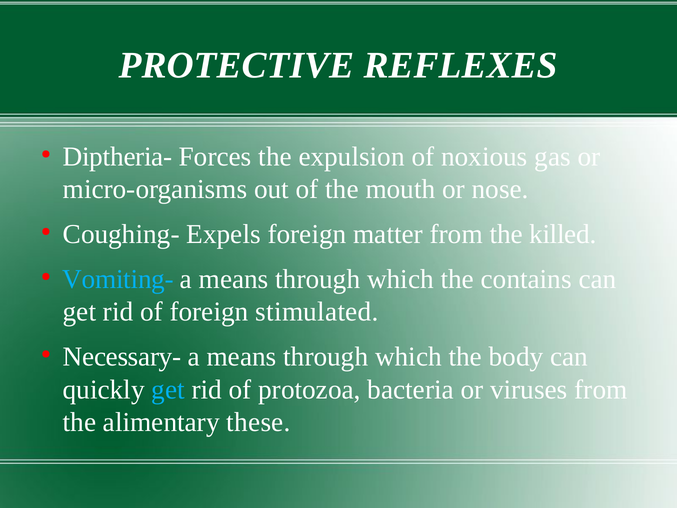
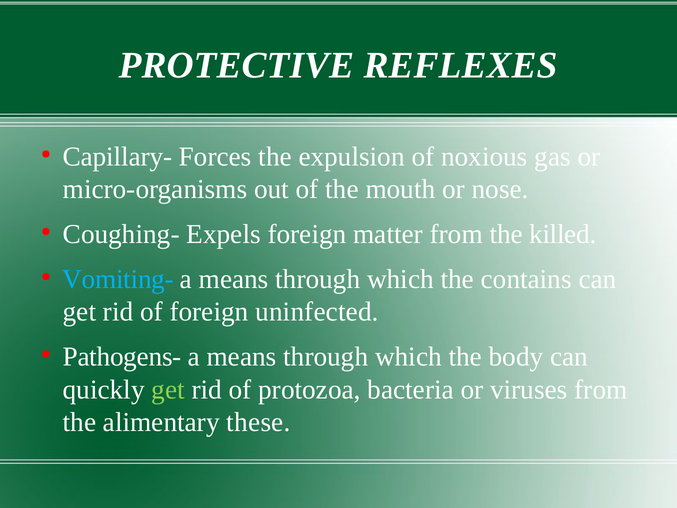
Diptheria-: Diptheria- -> Capillary-
stimulated: stimulated -> uninfected
Necessary-: Necessary- -> Pathogens-
get at (168, 389) colour: light blue -> light green
